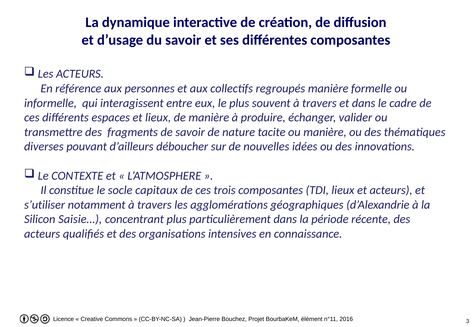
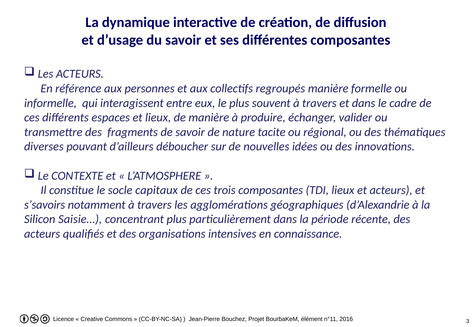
ou manière: manière -> régional
s’utiliser: s’utiliser -> s’savoirs
